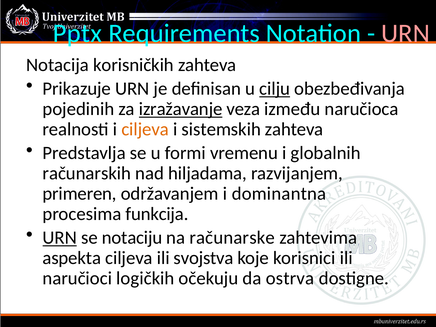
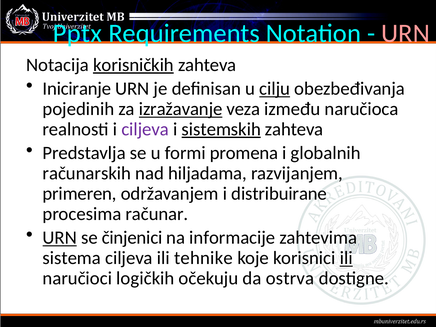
korisničkih underline: none -> present
Prikazuje: Prikazuje -> Iniciranje
ciljeva at (145, 129) colour: orange -> purple
sistemskih underline: none -> present
vremenu: vremenu -> promena
dominantna: dominantna -> distribuirane
funkcija: funkcija -> računar
notaciju: notaciju -> činjenici
računarske: računarske -> informacije
aspekta: aspekta -> sistema
svojstva: svojstva -> tehnike
ili at (346, 258) underline: none -> present
